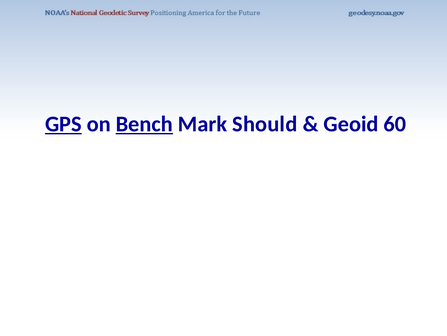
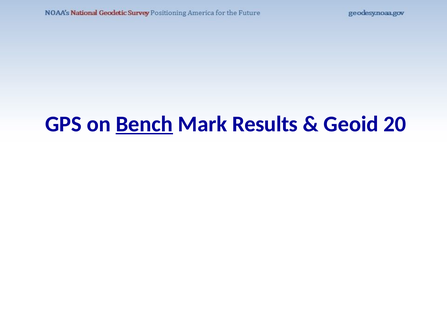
GPS underline: present -> none
Should: Should -> Results
60: 60 -> 20
